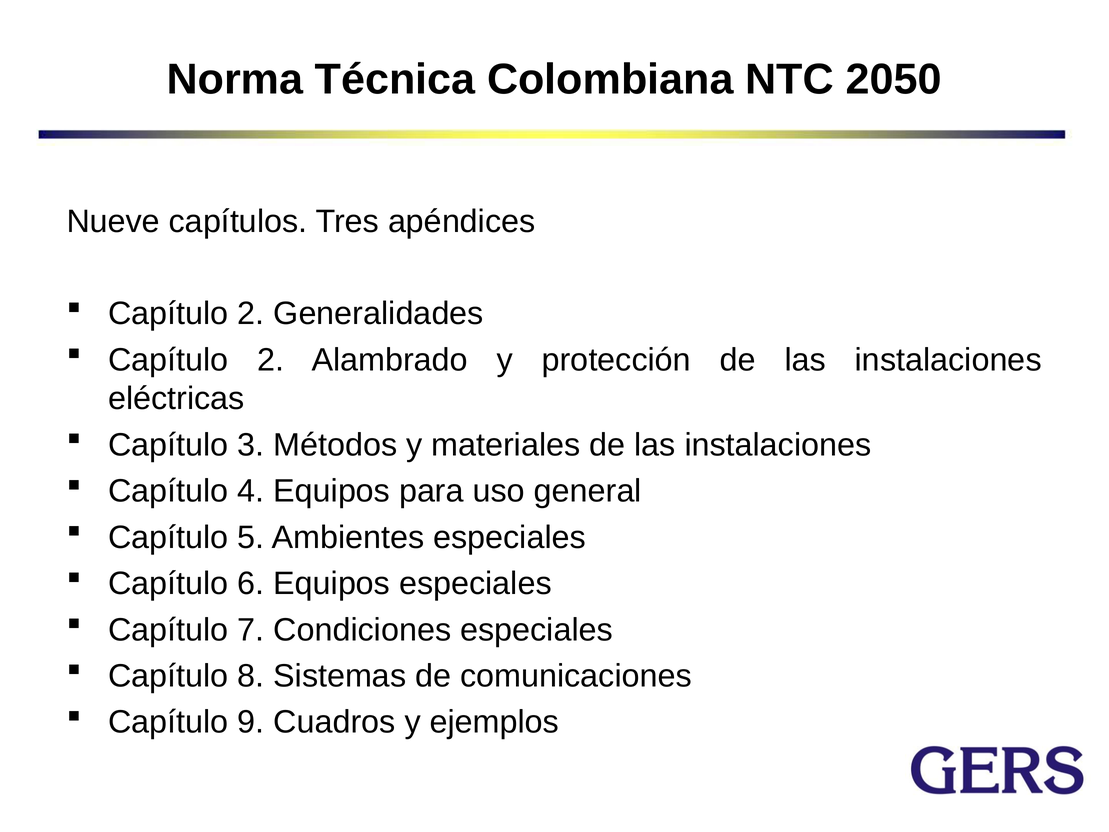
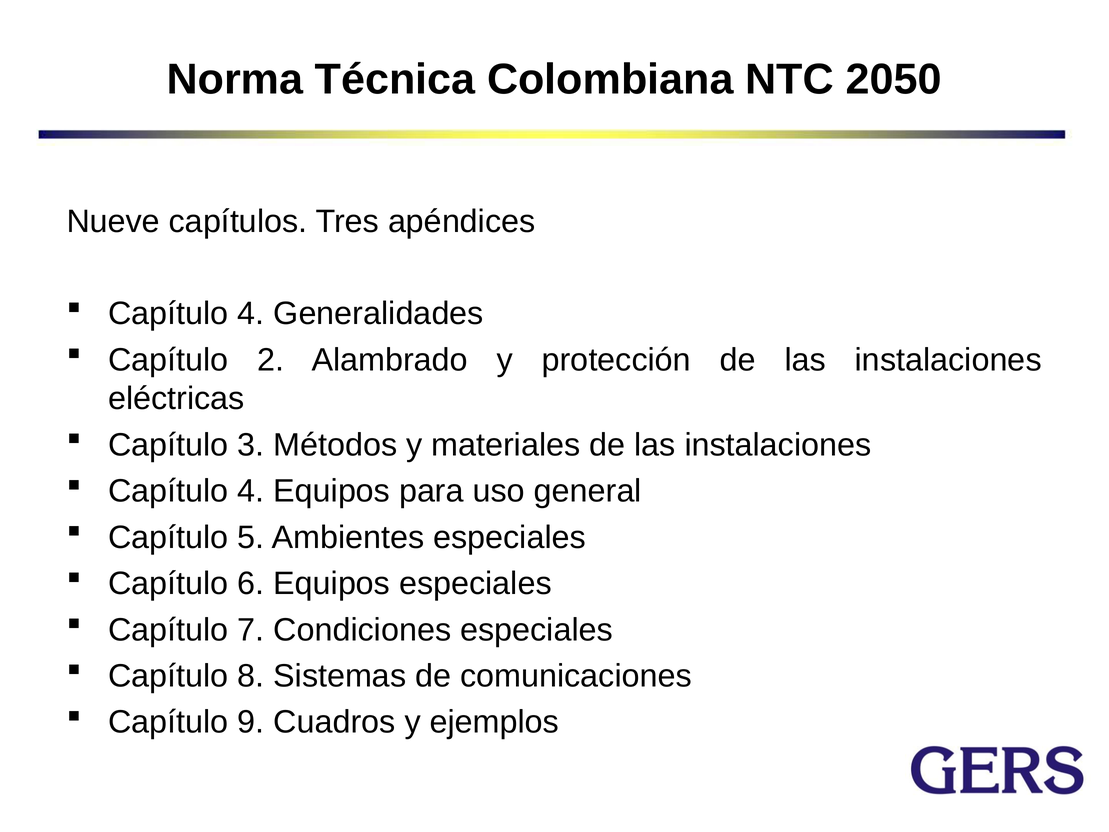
2 at (251, 314): 2 -> 4
